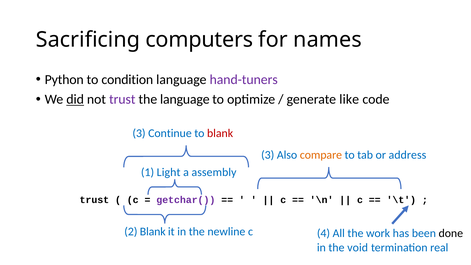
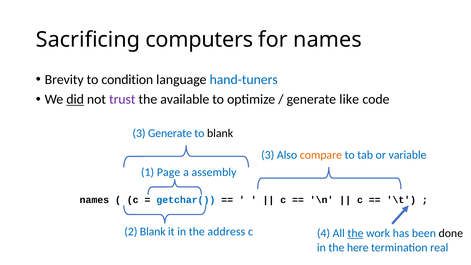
Python: Python -> Brevity
hand-tuners colour: purple -> blue
the language: language -> available
3 Continue: Continue -> Generate
blank at (220, 133) colour: red -> black
address: address -> variable
Light: Light -> Page
trust at (94, 200): trust -> names
getchar( colour: purple -> blue
newline: newline -> address
the at (355, 233) underline: none -> present
void: void -> here
